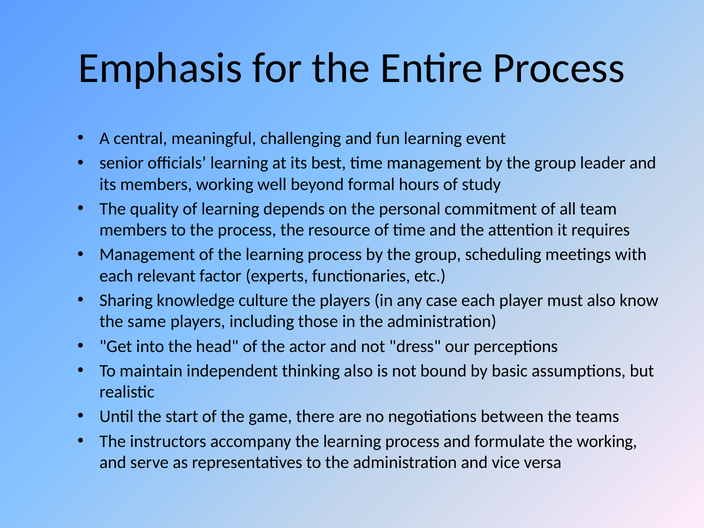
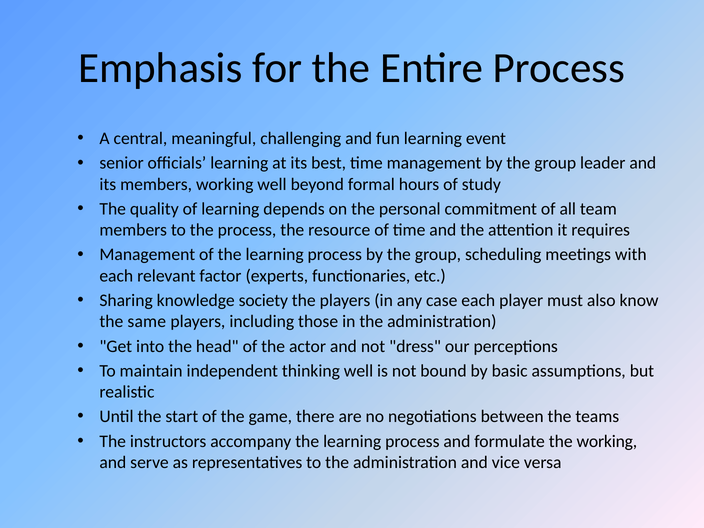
culture: culture -> society
thinking also: also -> well
